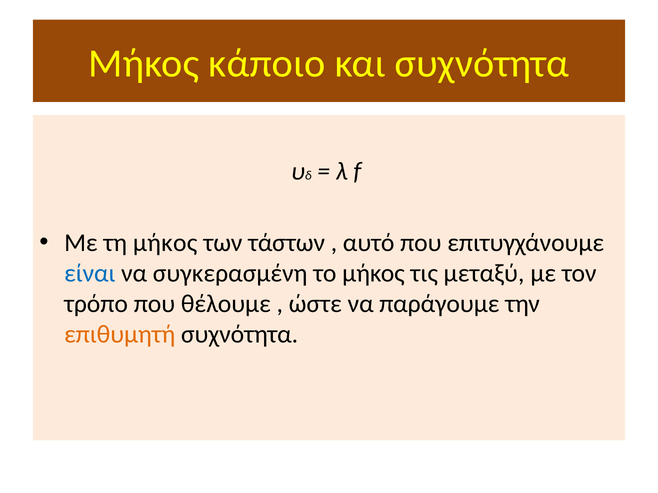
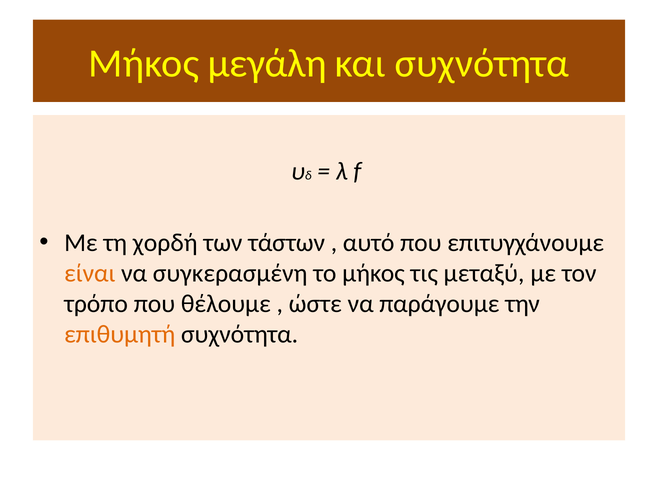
κάποιο: κάποιο -> μεγάλη
τη μήκος: μήκος -> χορδή
είναι colour: blue -> orange
